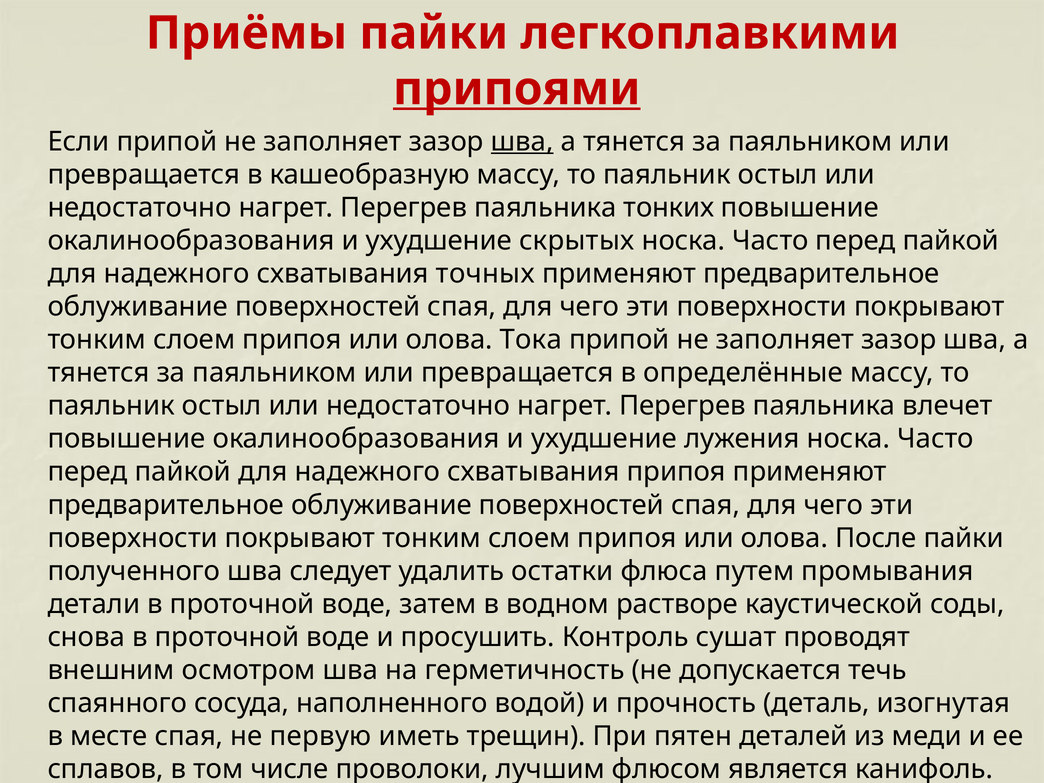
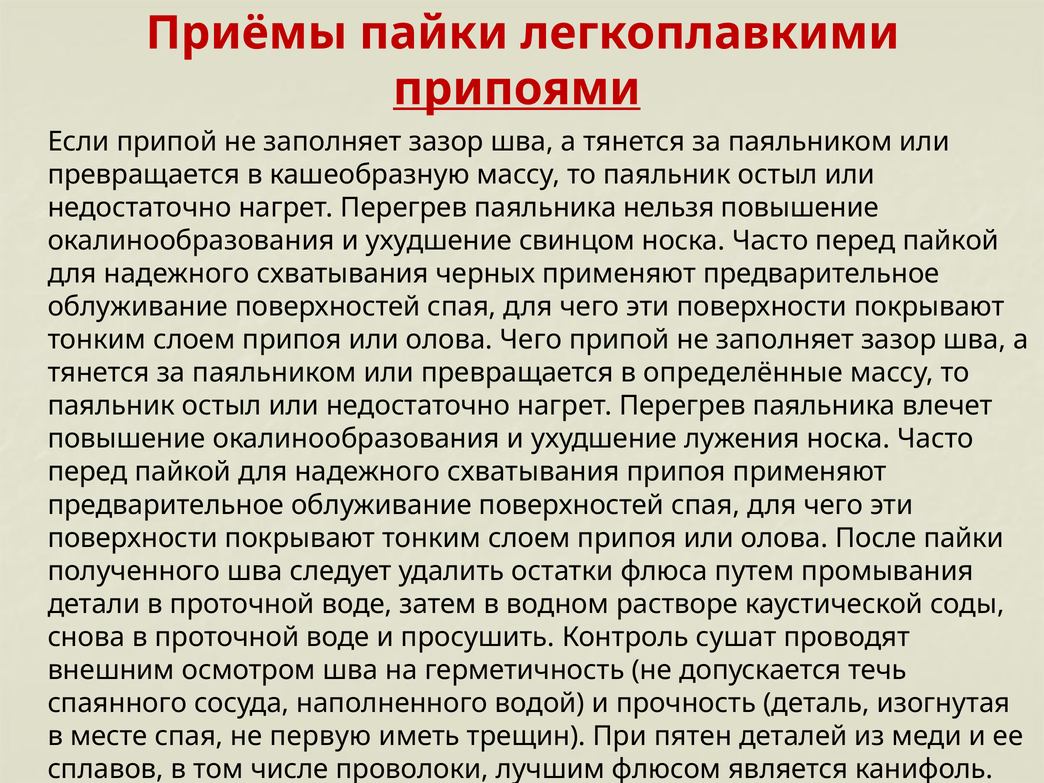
шва at (522, 141) underline: present -> none
тонких: тонких -> нельзя
скрытых: скрытых -> свинцом
точных: точных -> черных
олова Тока: Тока -> Чего
